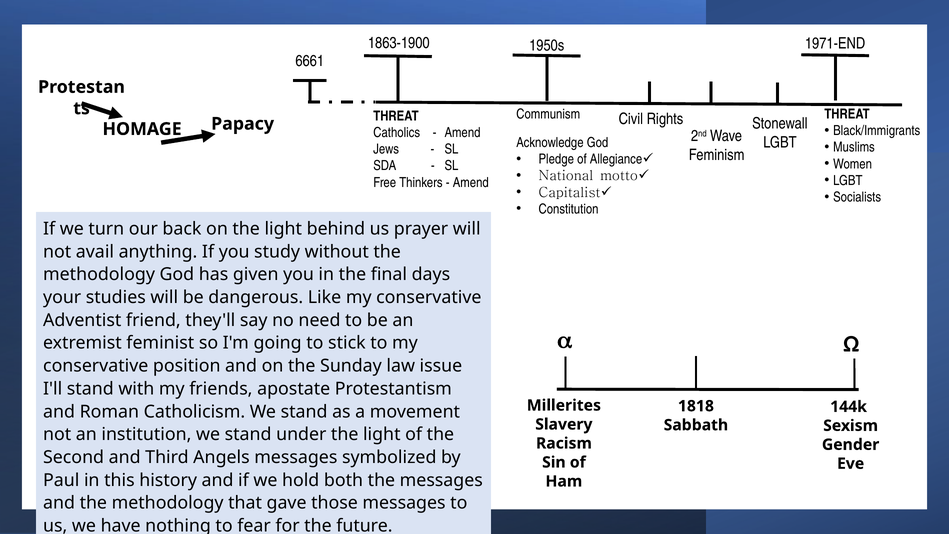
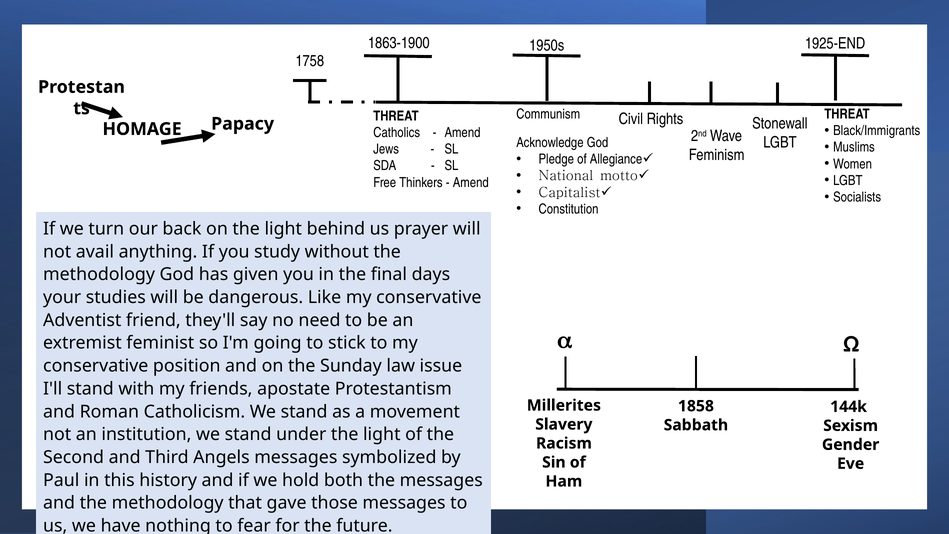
1971-END: 1971-END -> 1925-END
6661: 6661 -> 1758
1818: 1818 -> 1858
